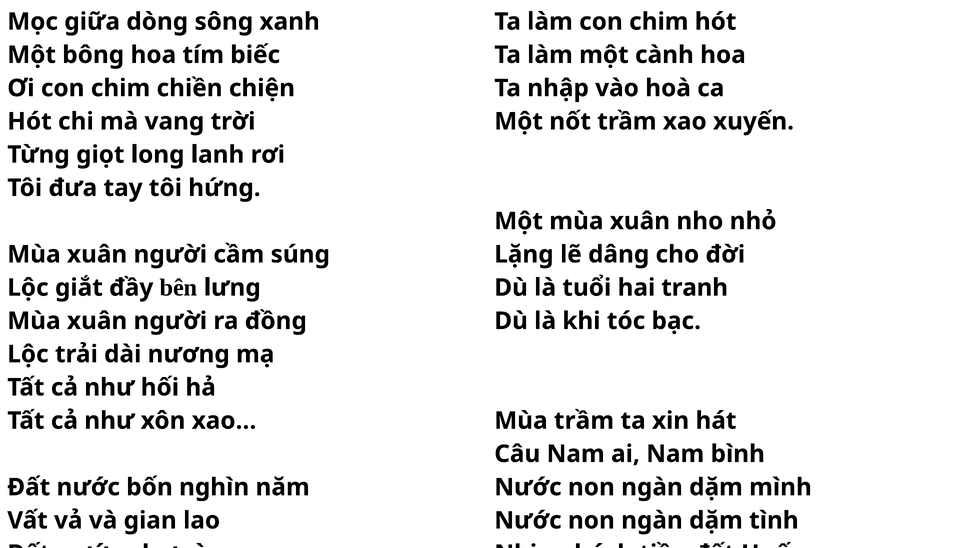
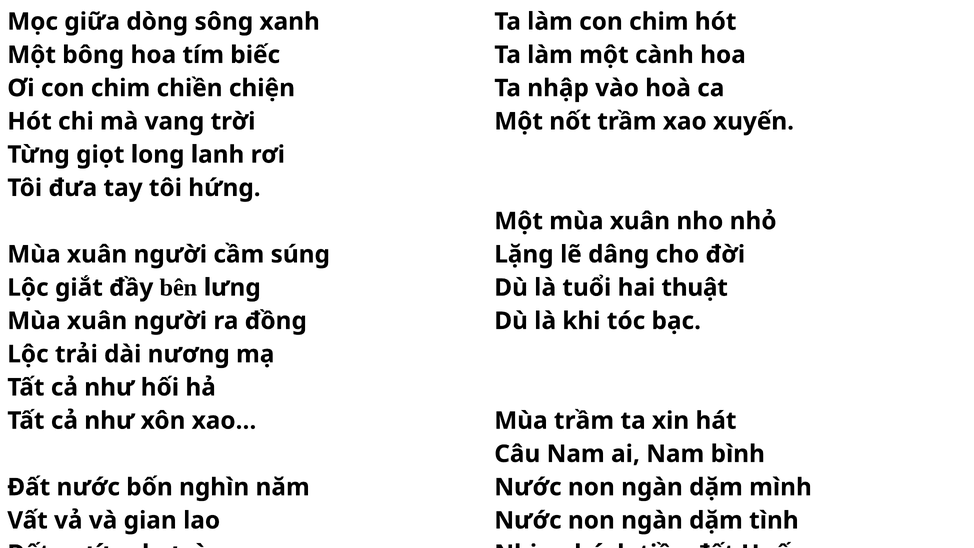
tranh: tranh -> thuật
